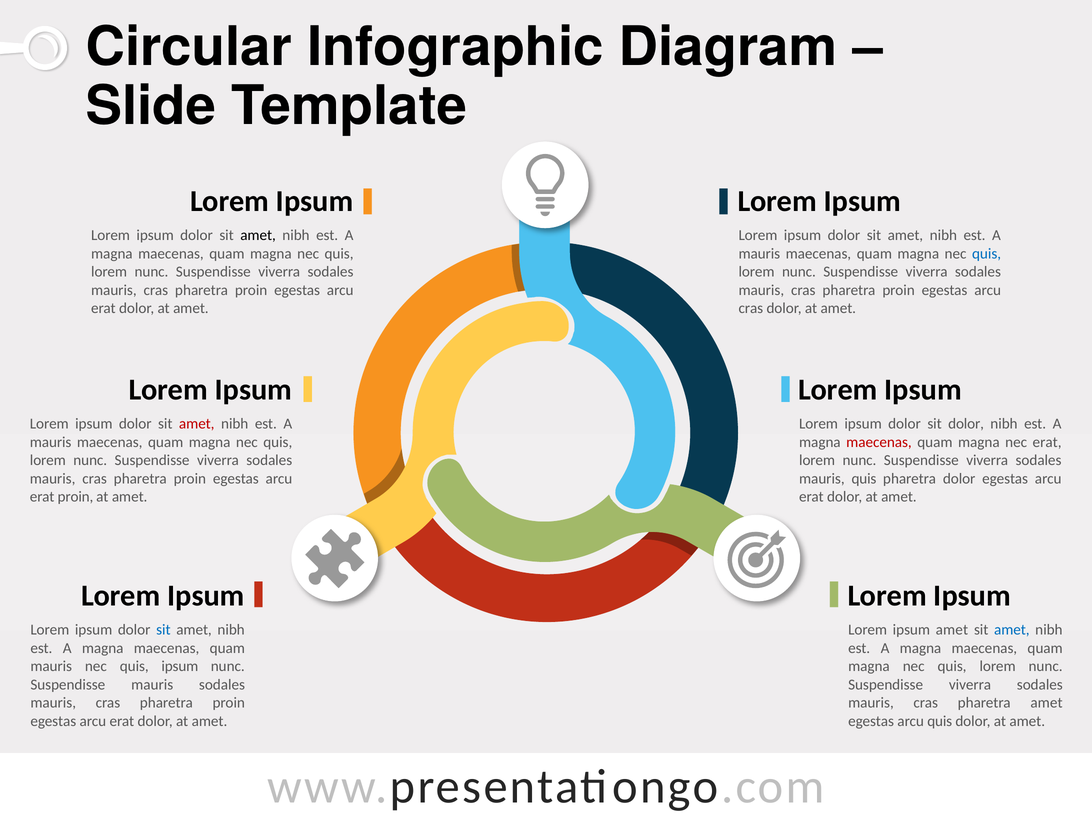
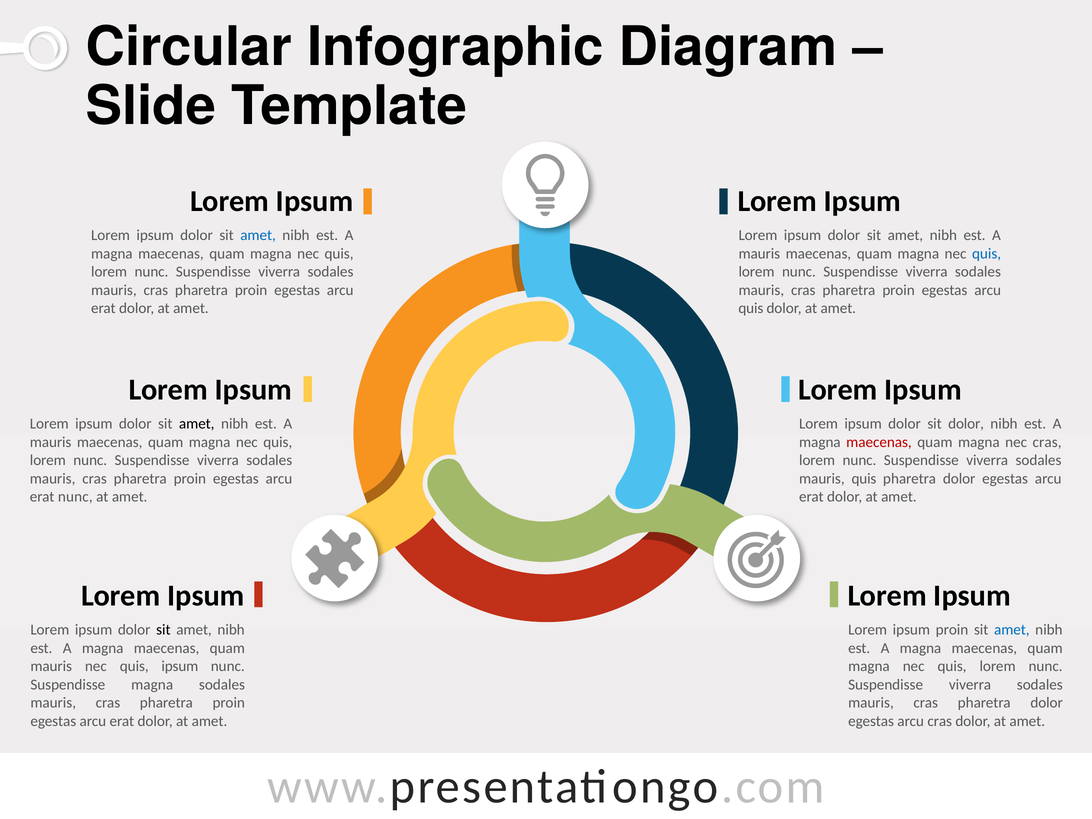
amet at (258, 235) colour: black -> blue
cras at (751, 308): cras -> quis
amet at (197, 424) colour: red -> black
nec erat: erat -> cras
erat proin: proin -> nunc
sit at (163, 630) colour: blue -> black
ipsum amet: amet -> proin
Suspendisse mauris: mauris -> magna
cras pharetra amet: amet -> dolor
arcu quis: quis -> cras
